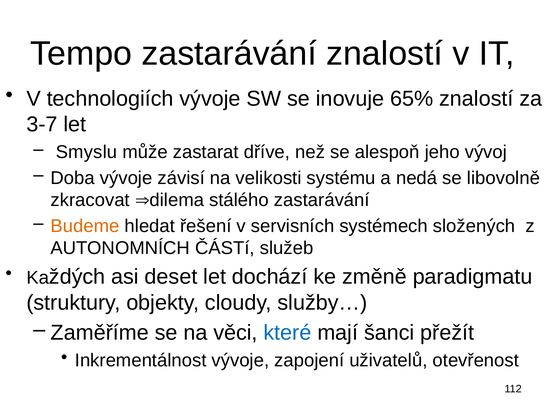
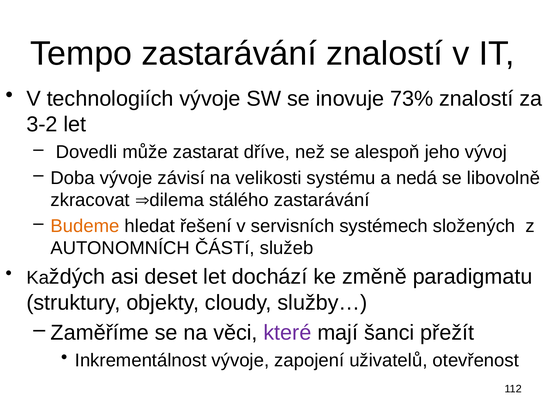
65%: 65% -> 73%
3-7: 3-7 -> 3-2
Smyslu: Smyslu -> Dovedli
které colour: blue -> purple
